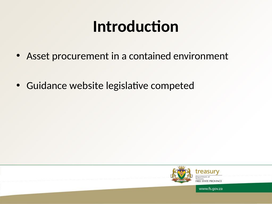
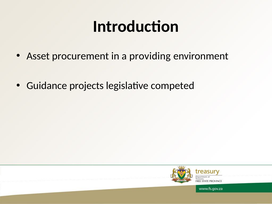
contained: contained -> providing
website: website -> projects
